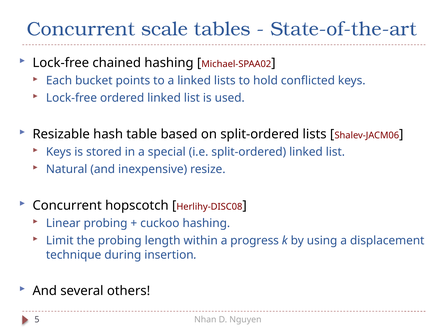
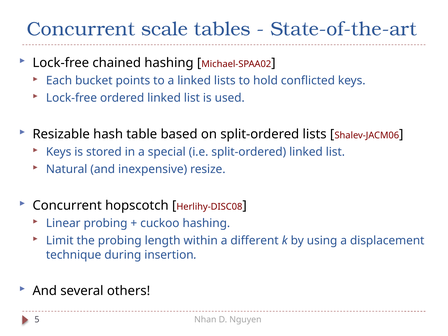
progress: progress -> different
